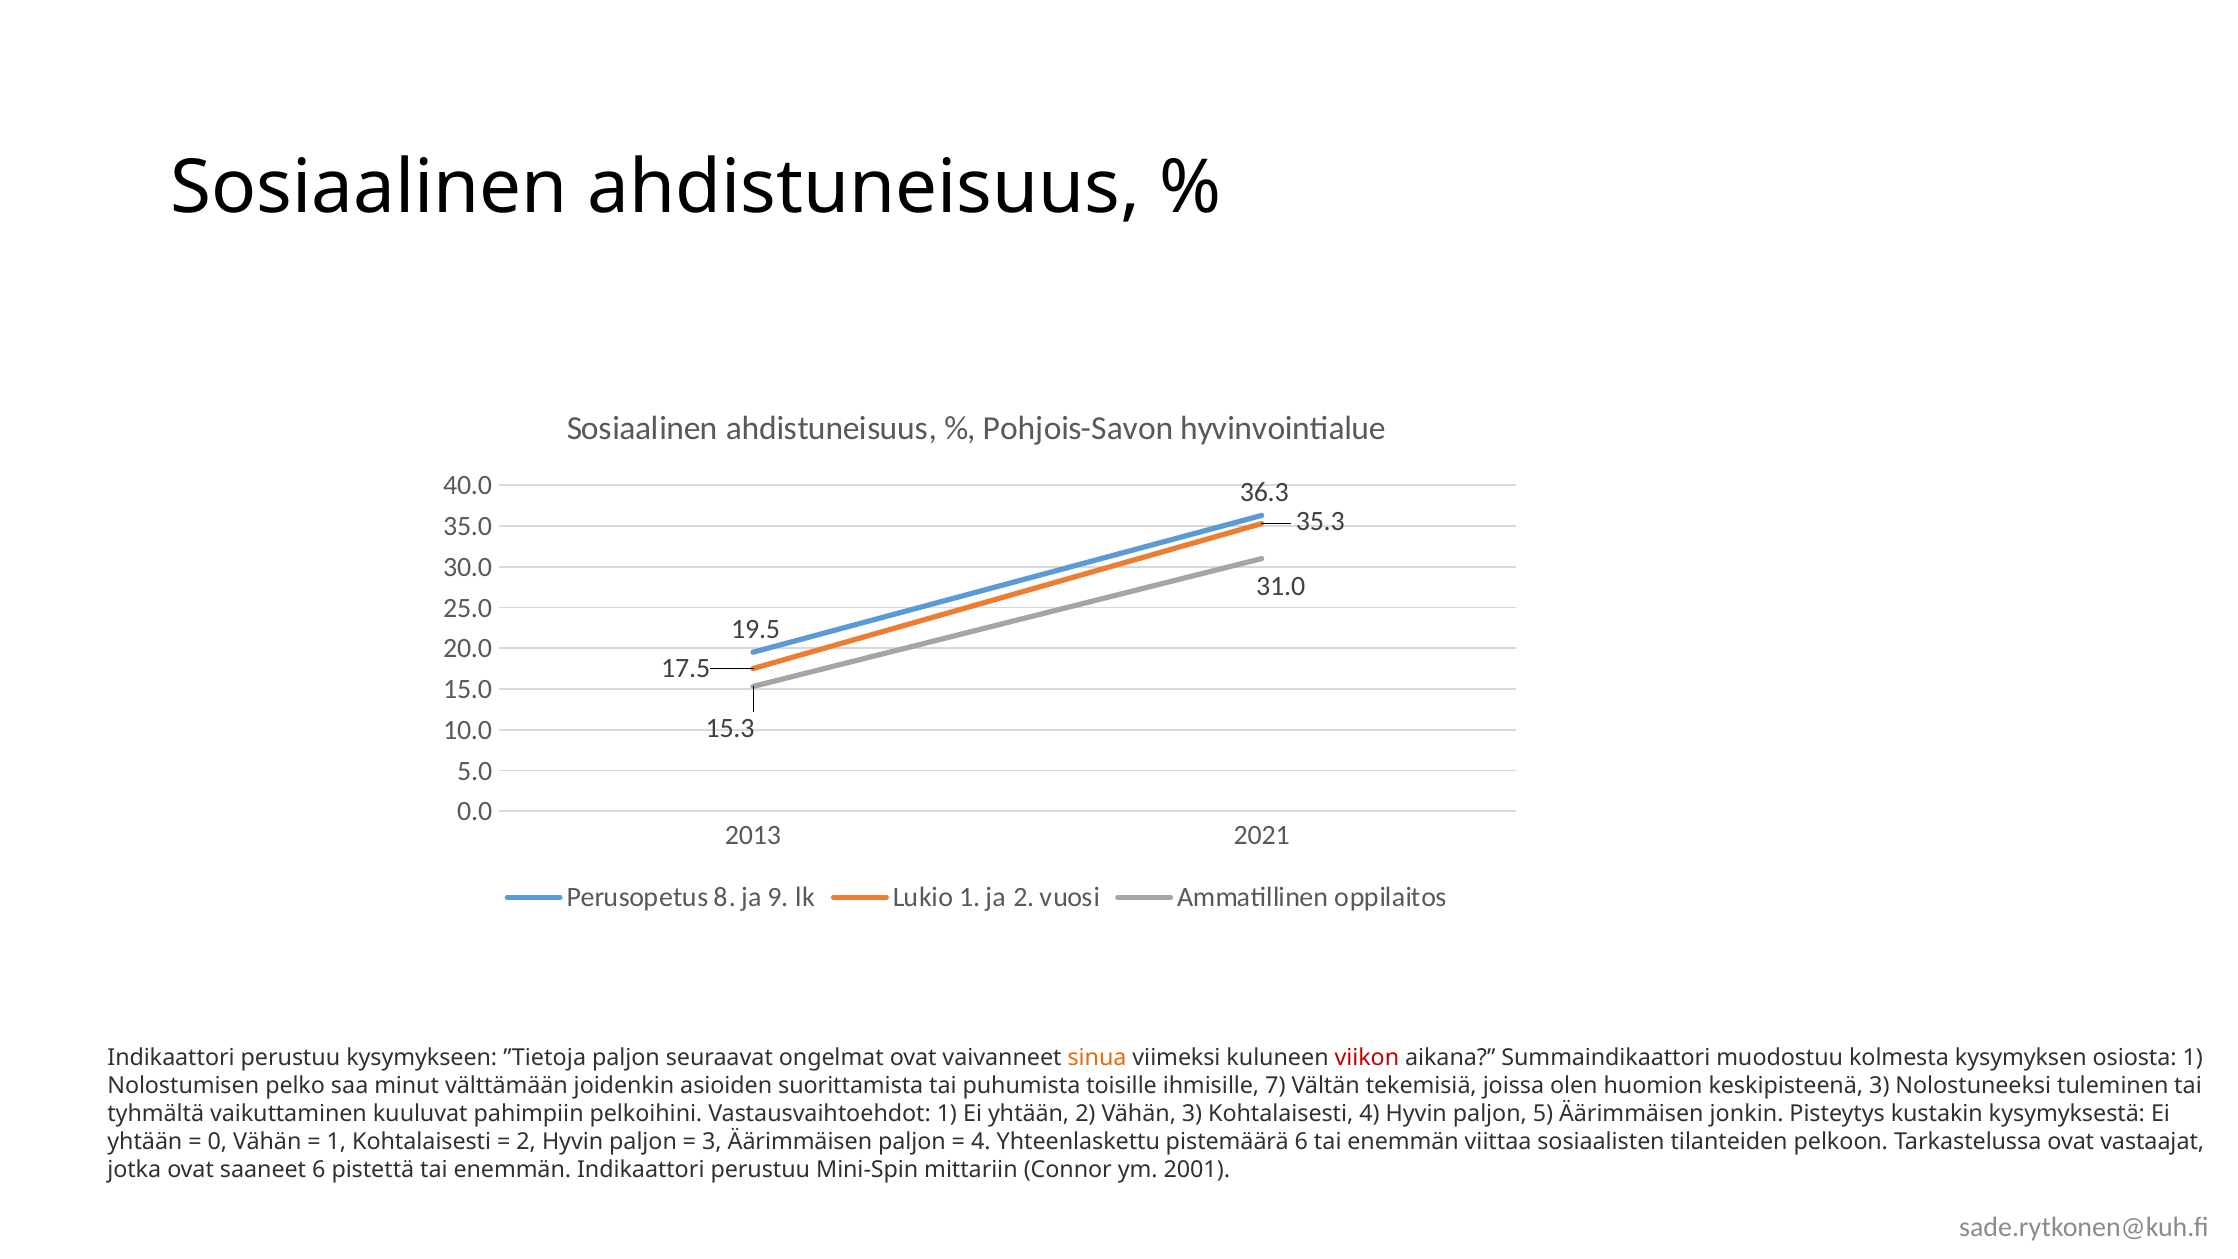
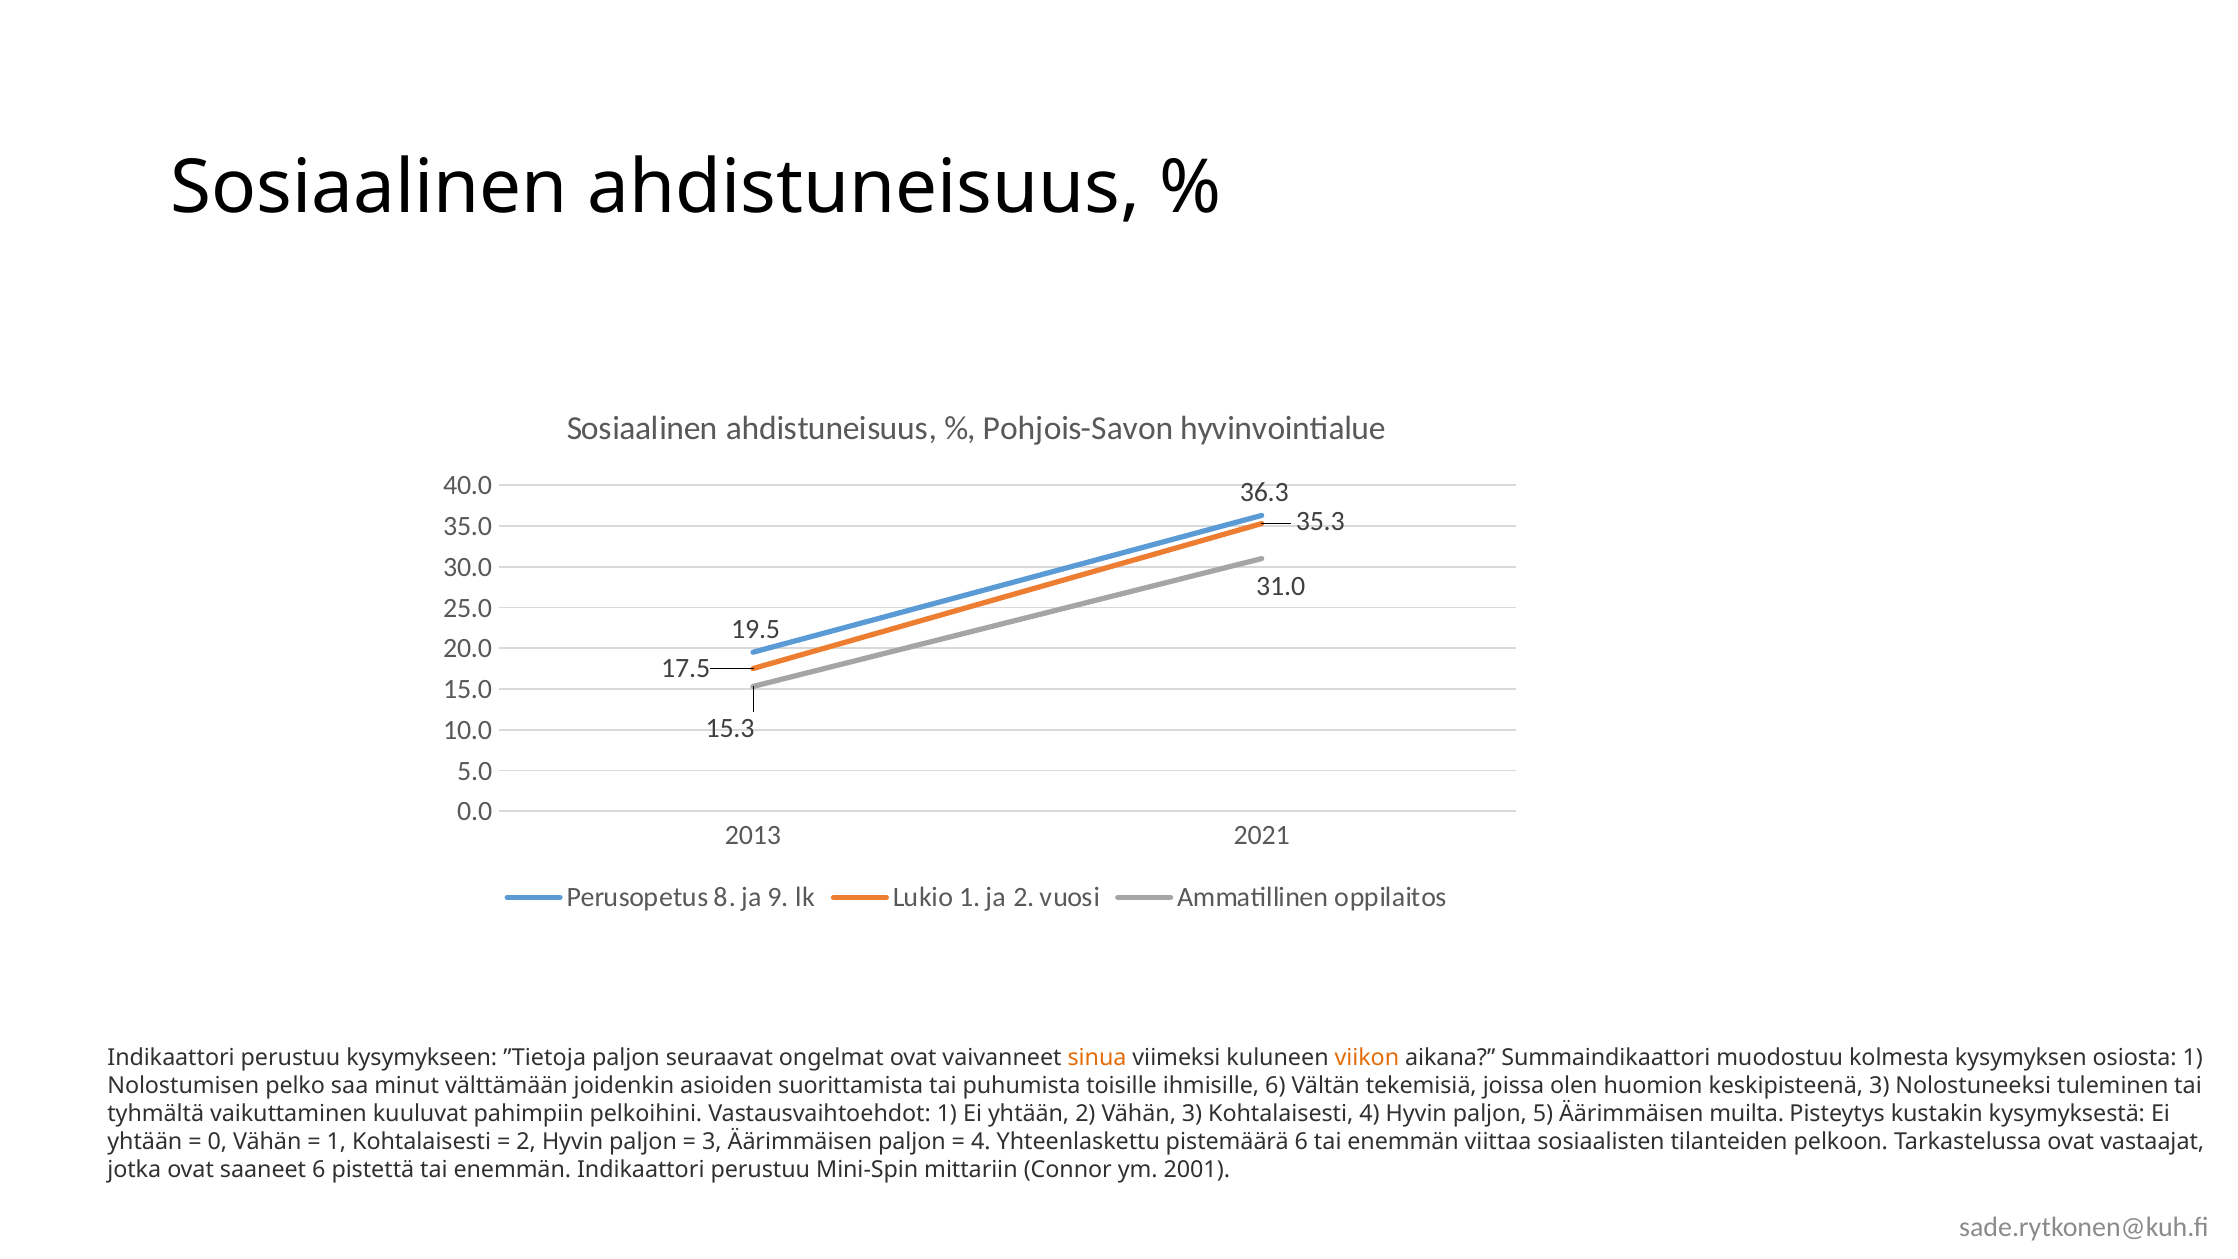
viikon colour: red -> orange
ihmisille 7: 7 -> 6
jonkin: jonkin -> muilta
